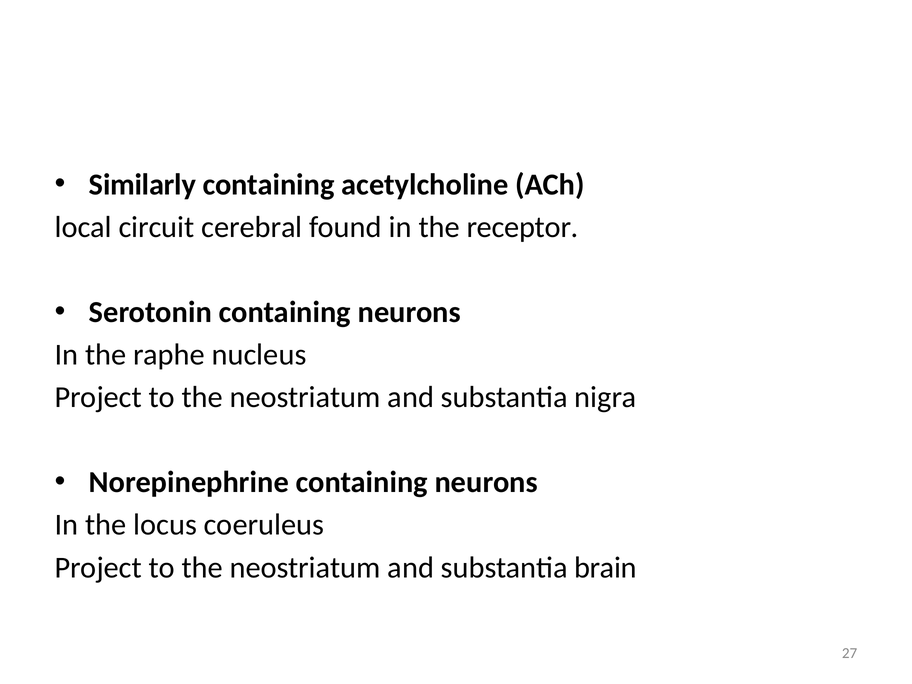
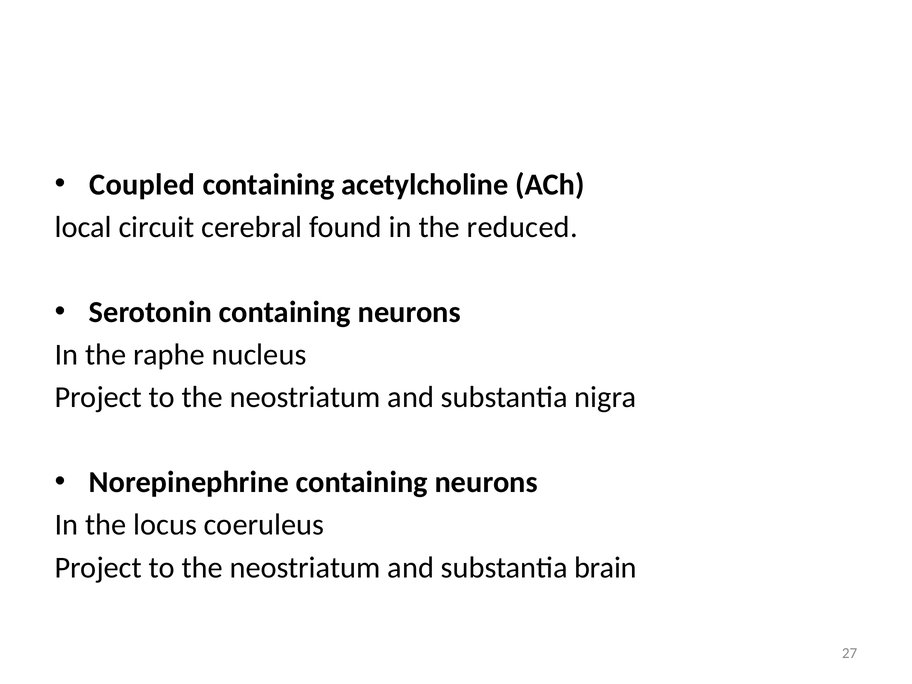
Similarly: Similarly -> Coupled
receptor: receptor -> reduced
